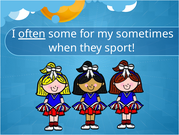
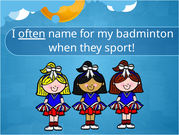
some: some -> name
sometimes: sometimes -> badminton
